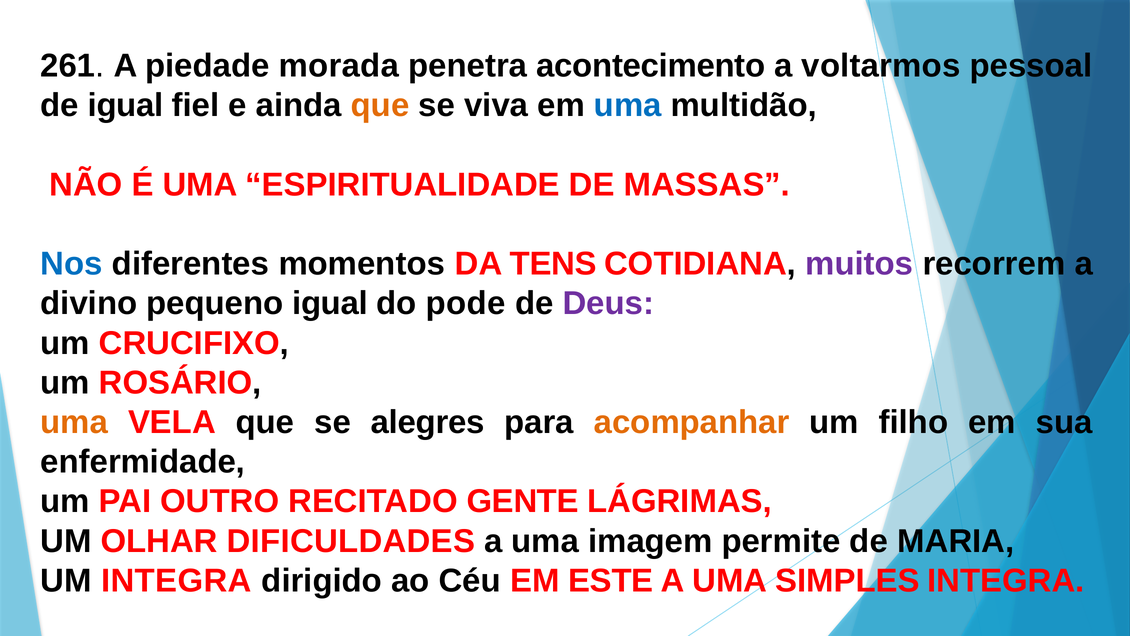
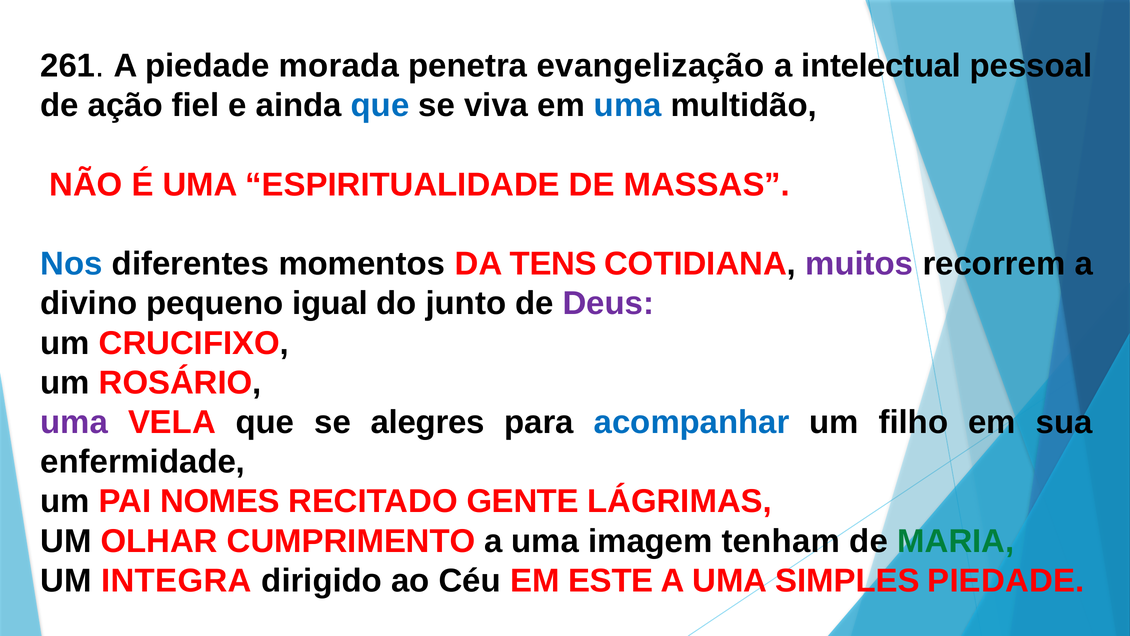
acontecimento: acontecimento -> evangelização
voltarmos: voltarmos -> intelectual
de igual: igual -> ação
que at (380, 106) colour: orange -> blue
pode: pode -> junto
uma at (74, 422) colour: orange -> purple
acompanhar colour: orange -> blue
OUTRO: OUTRO -> NOMES
DIFICULDADES: DIFICULDADES -> CUMPRIMENTO
permite: permite -> tenham
MARIA colour: black -> green
SIMPLES INTEGRA: INTEGRA -> PIEDADE
